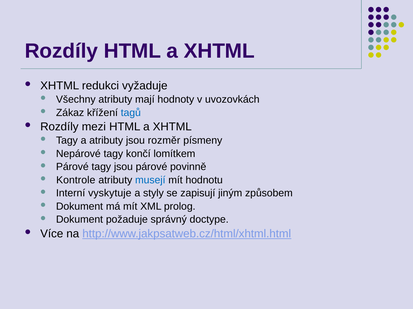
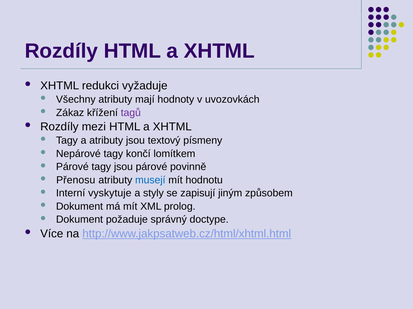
tagů colour: blue -> purple
rozměr: rozměr -> textový
Kontrole: Kontrole -> Přenosu
